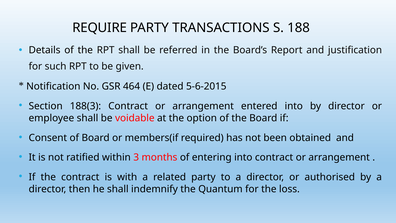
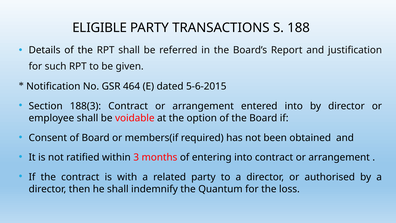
REQUIRE: REQUIRE -> ELIGIBLE
